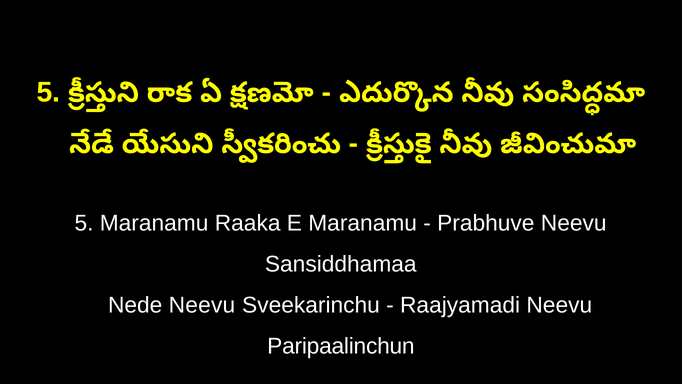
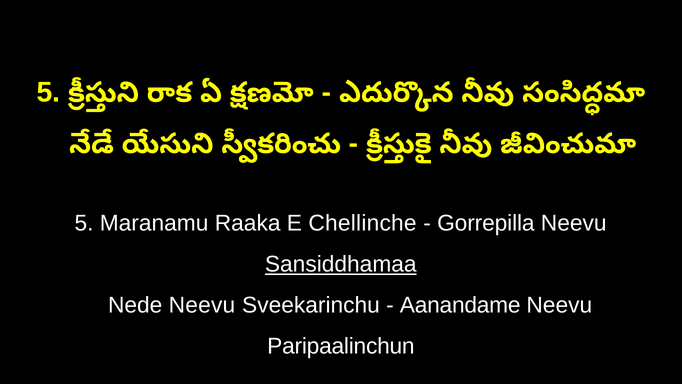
E Maranamu: Maranamu -> Chellinche
Prabhuve: Prabhuve -> Gorrepilla
Sansiddhamaa underline: none -> present
Raajyamadi: Raajyamadi -> Aanandame
